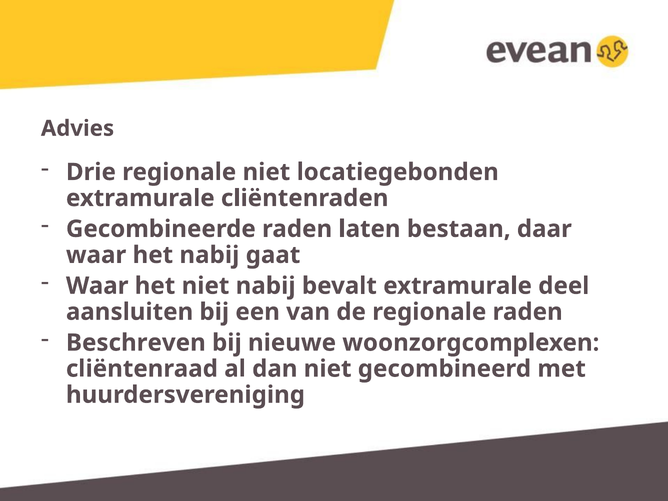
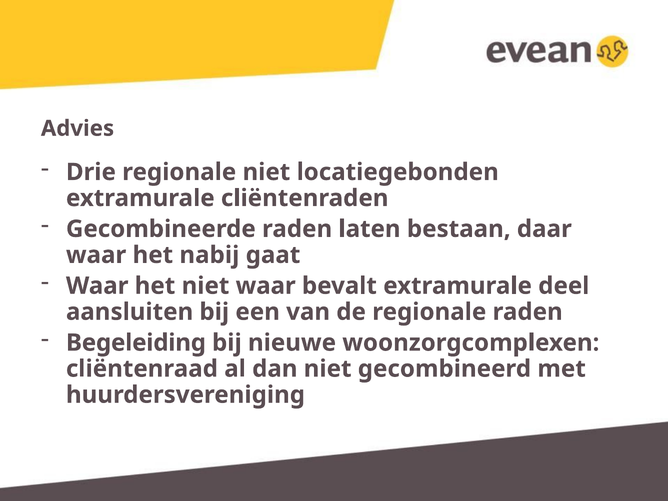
niet nabij: nabij -> waar
Beschreven: Beschreven -> Begeleiding
